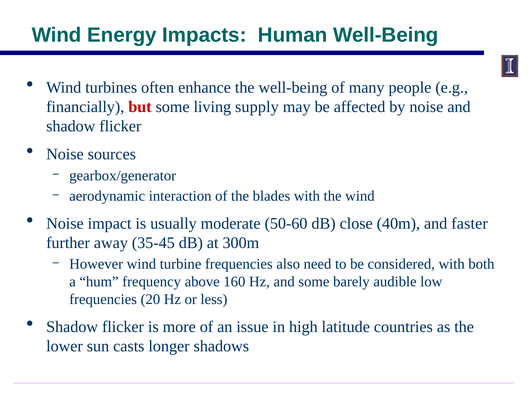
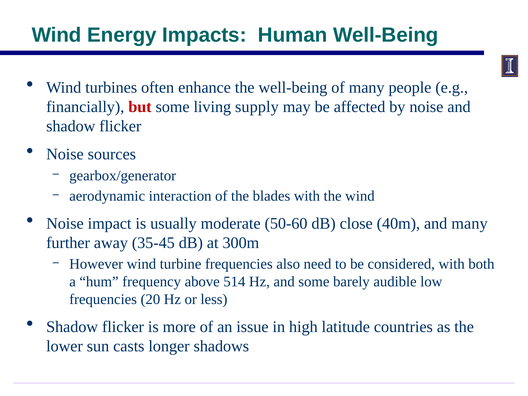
and faster: faster -> many
160: 160 -> 514
